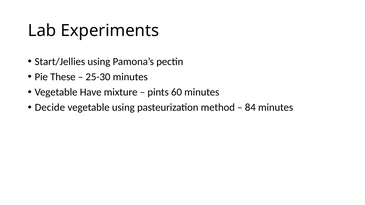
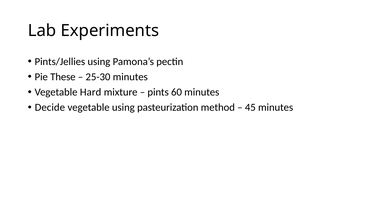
Start/Jellies: Start/Jellies -> Pints/Jellies
Have: Have -> Hard
84: 84 -> 45
